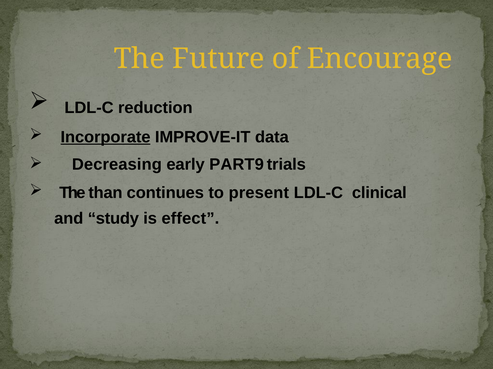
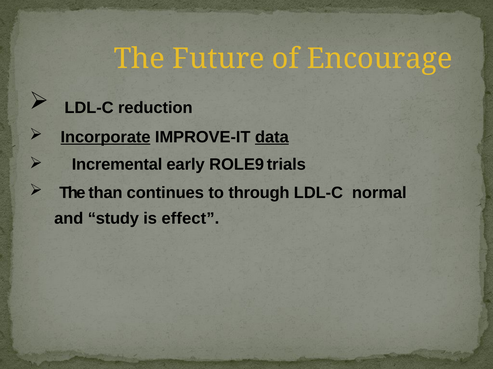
data underline: none -> present
Decreasing: Decreasing -> Incremental
PART9: PART9 -> ROLE9
present: present -> through
clinical: clinical -> normal
